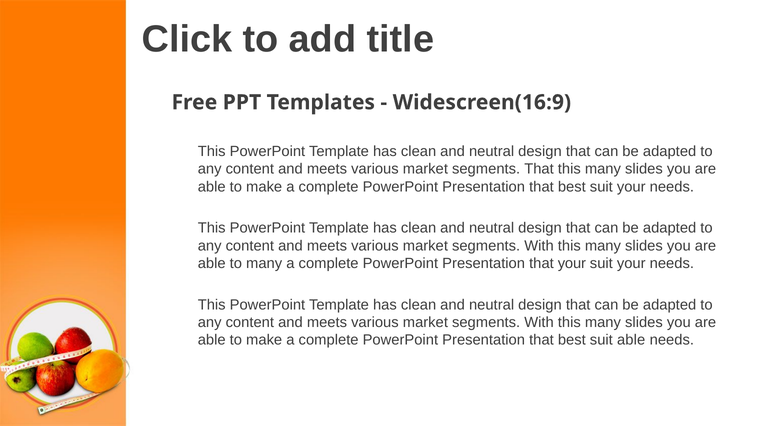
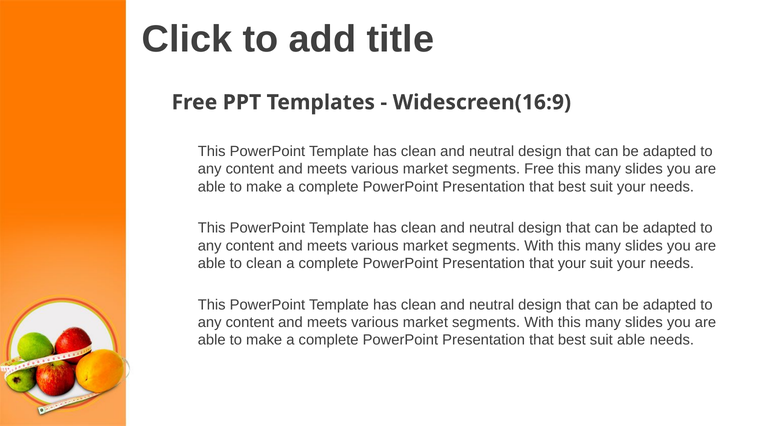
segments That: That -> Free
to many: many -> clean
